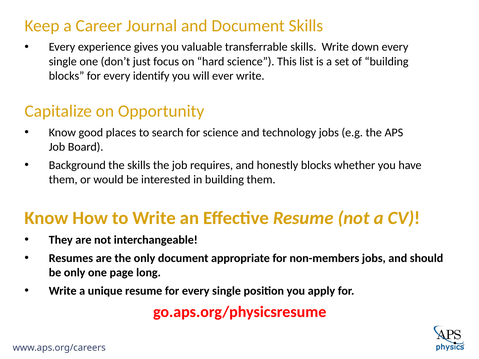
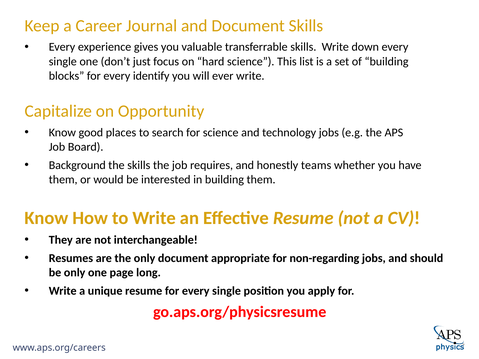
honestly blocks: blocks -> teams
non-members: non-members -> non-regarding
